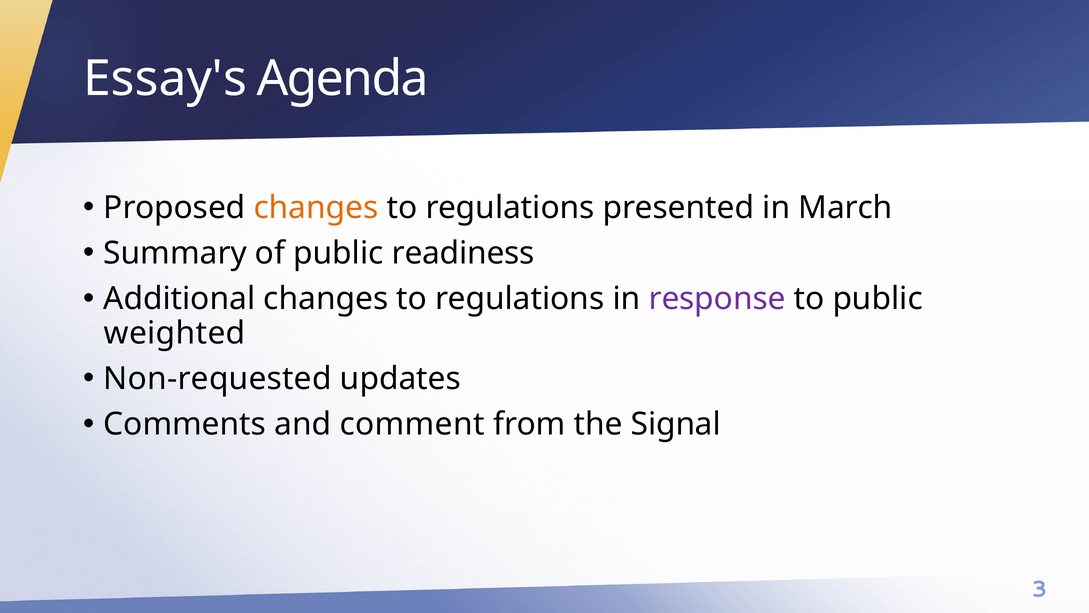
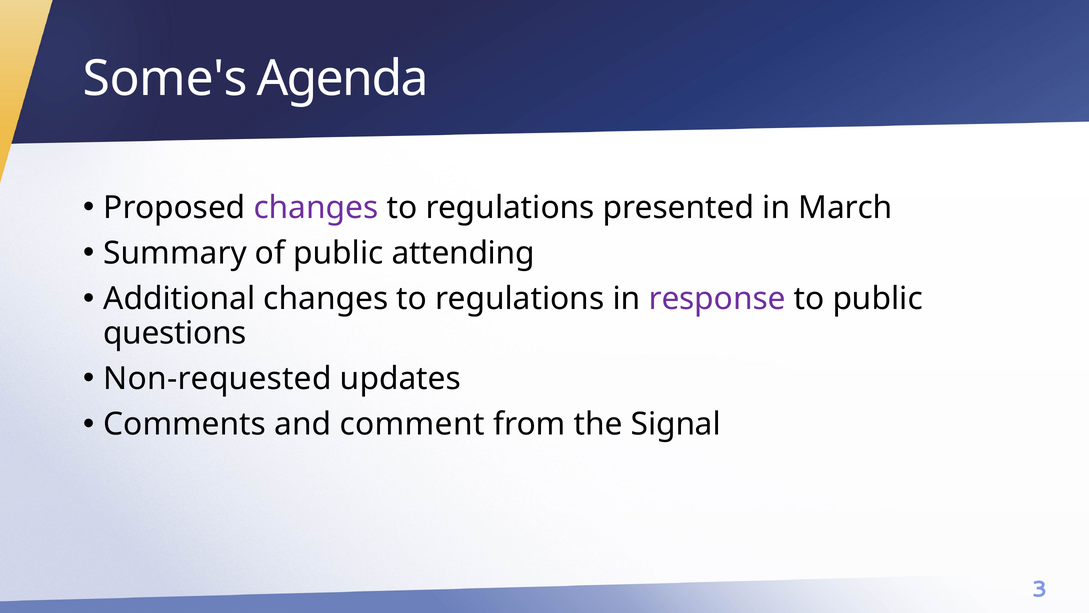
Essay's: Essay's -> Some's
changes at (316, 207) colour: orange -> purple
readiness: readiness -> attending
weighted: weighted -> questions
